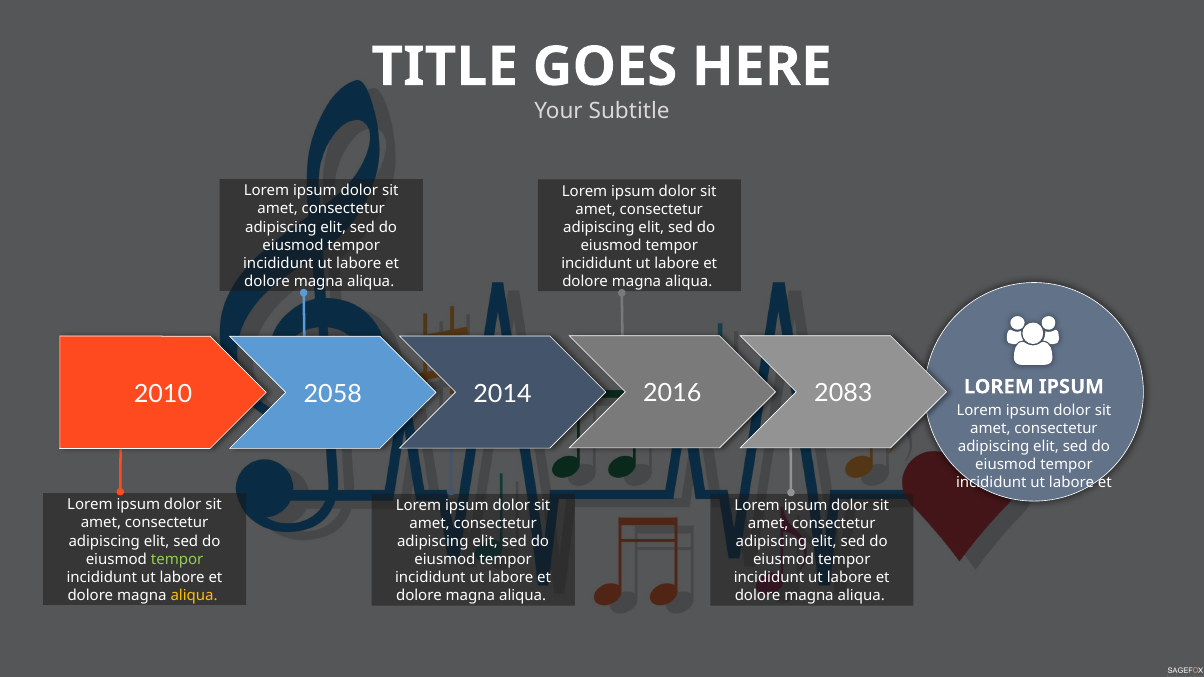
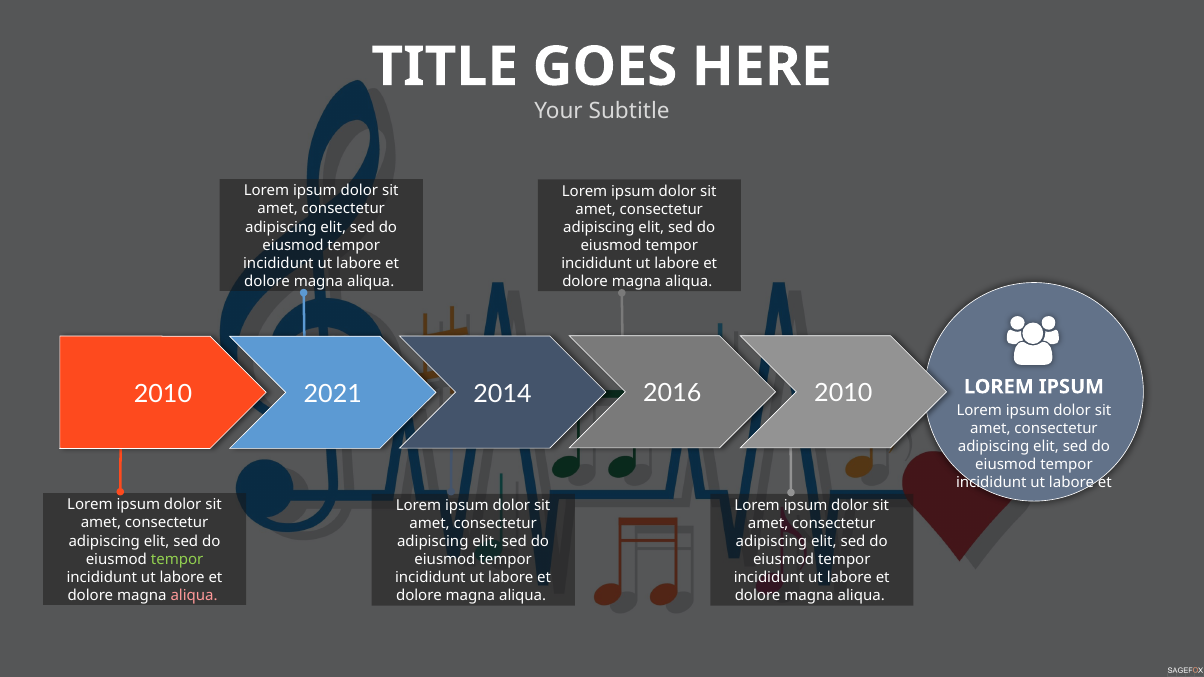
2058: 2058 -> 2021
2016 2083: 2083 -> 2010
aliqua at (194, 595) colour: yellow -> pink
